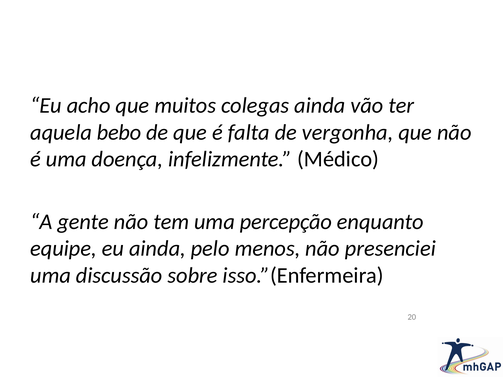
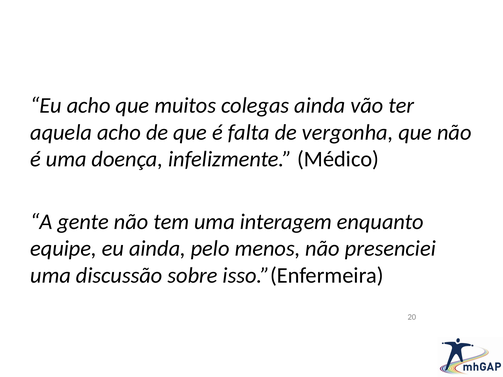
aquela bebo: bebo -> acho
percepção: percepção -> interagem
